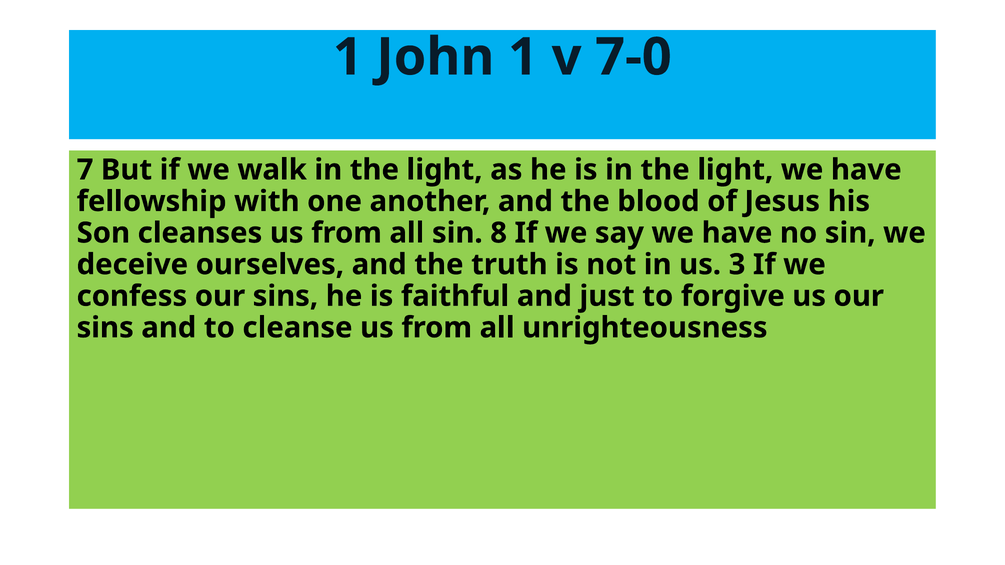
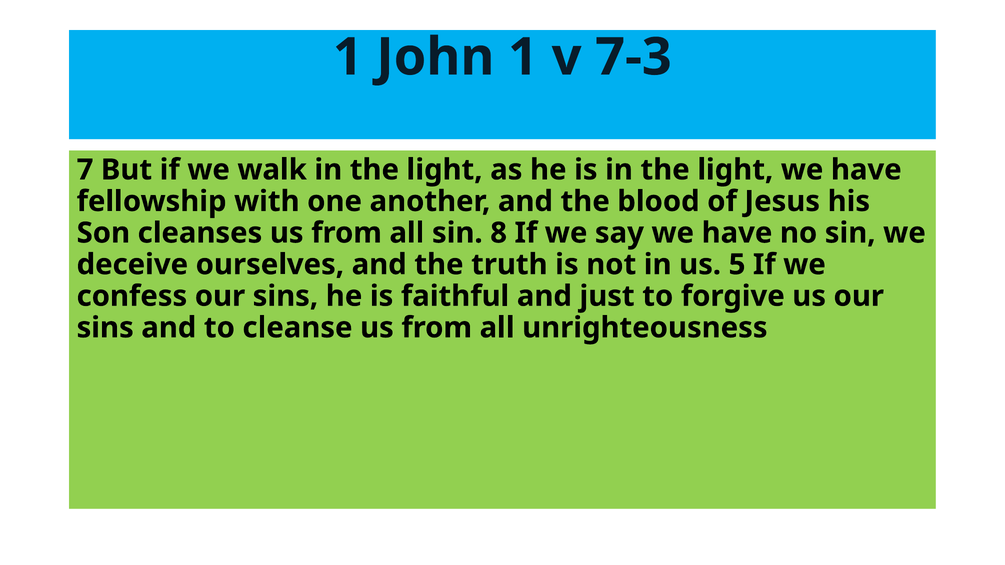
7-0: 7-0 -> 7-3
3: 3 -> 5
